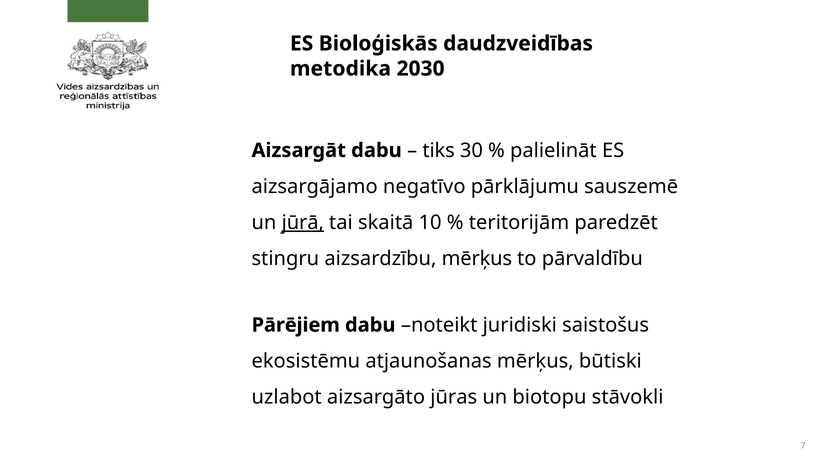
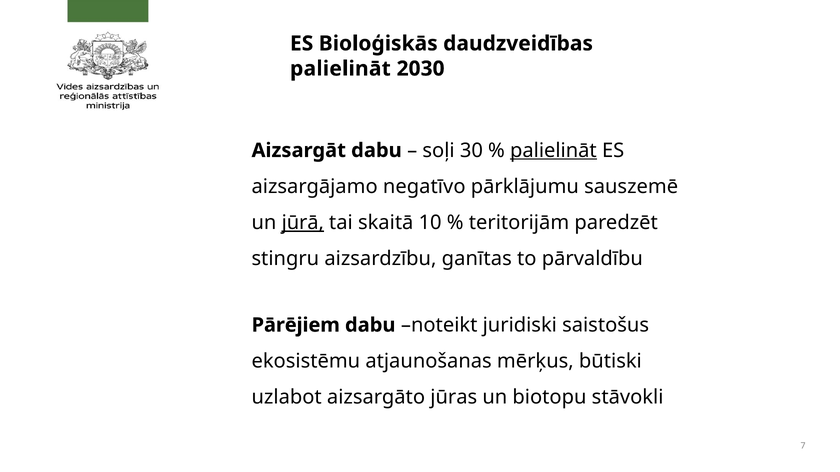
metodika at (340, 69): metodika -> palielināt
tiks: tiks -> soļi
palielināt at (553, 151) underline: none -> present
aizsardzību mērķus: mērķus -> ganītas
